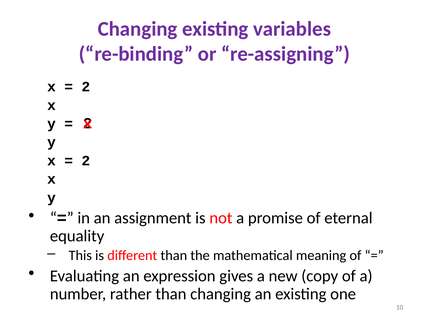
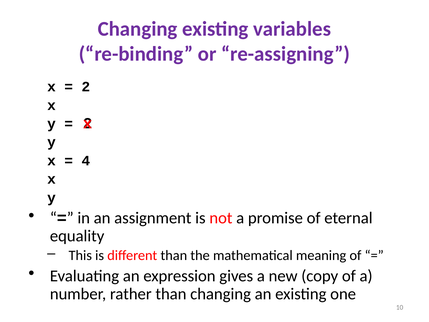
2 at (86, 161): 2 -> 4
